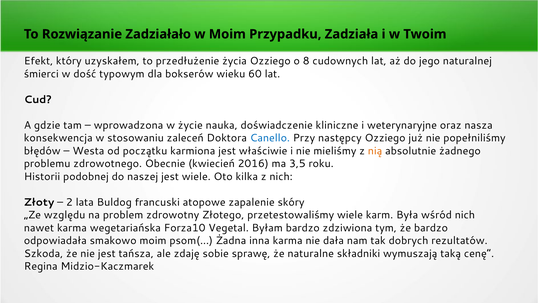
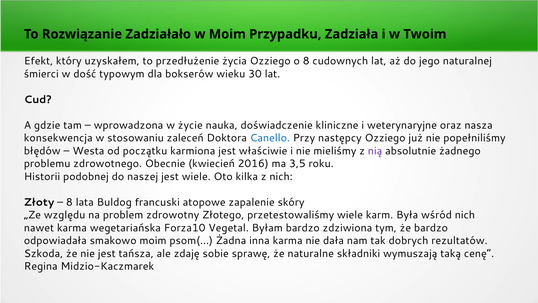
60: 60 -> 30
nią colour: orange -> purple
2 at (69, 202): 2 -> 8
